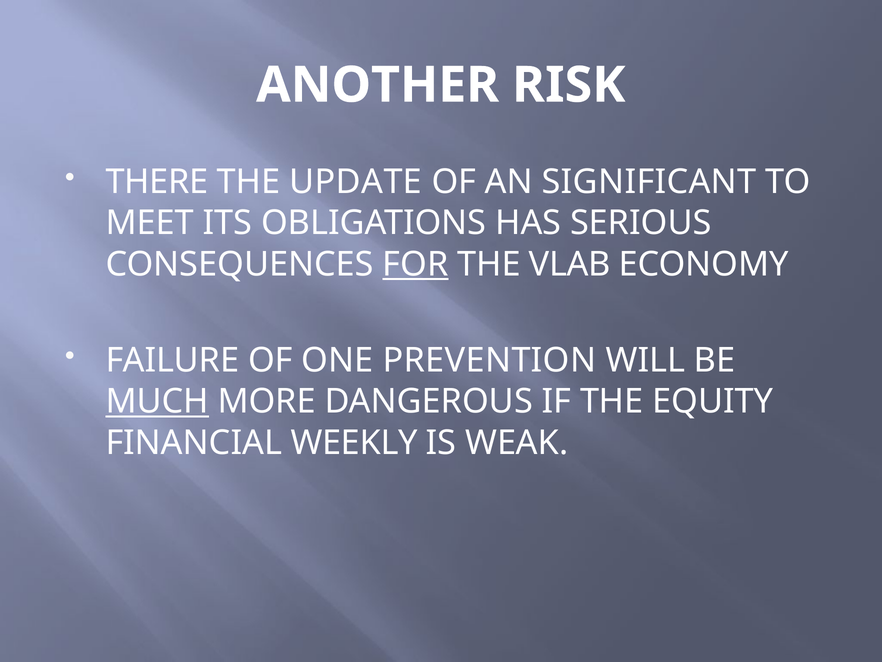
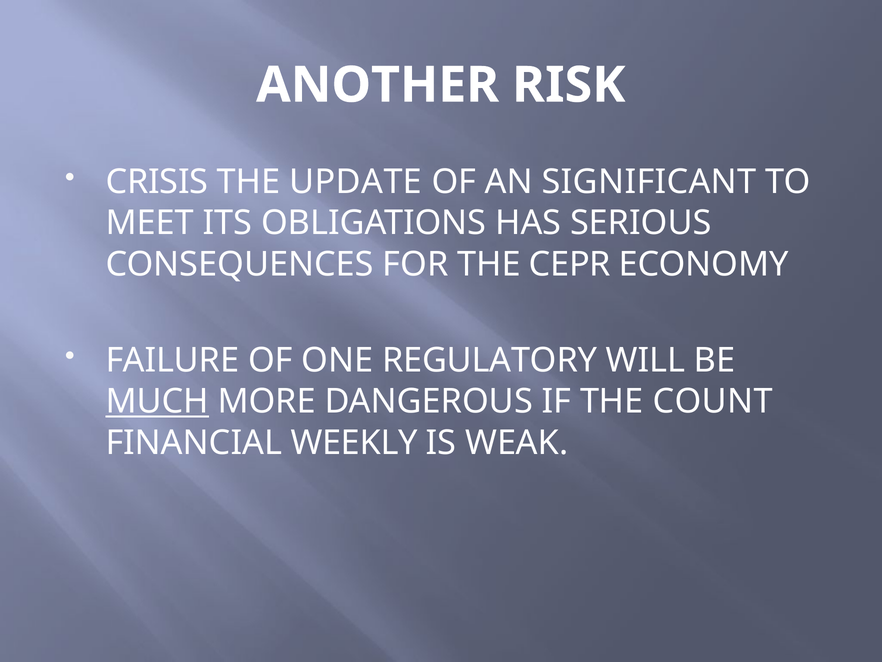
THERE: THERE -> CRISIS
FOR underline: present -> none
VLAB: VLAB -> CEPR
PREVENTION: PREVENTION -> REGULATORY
EQUITY: EQUITY -> COUNT
